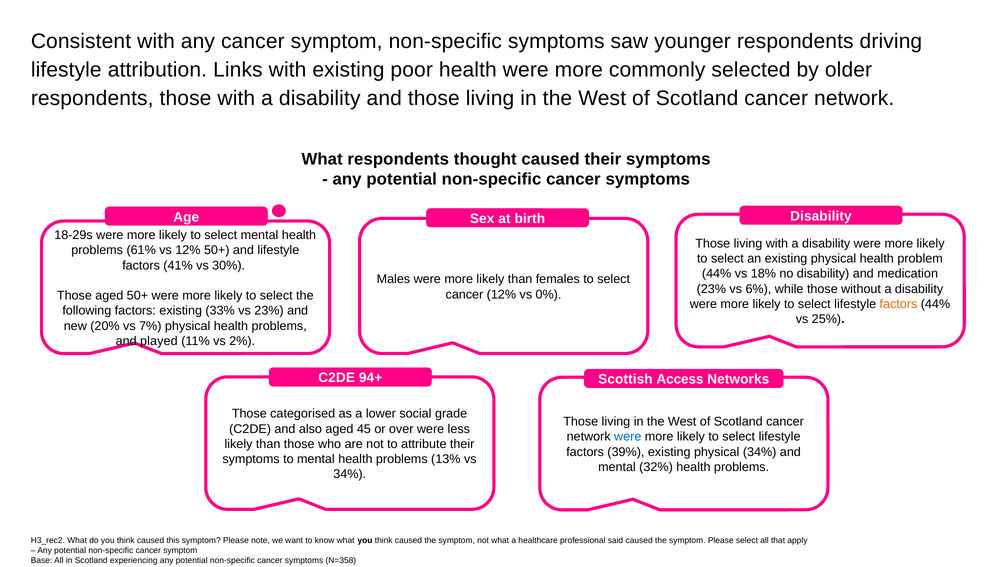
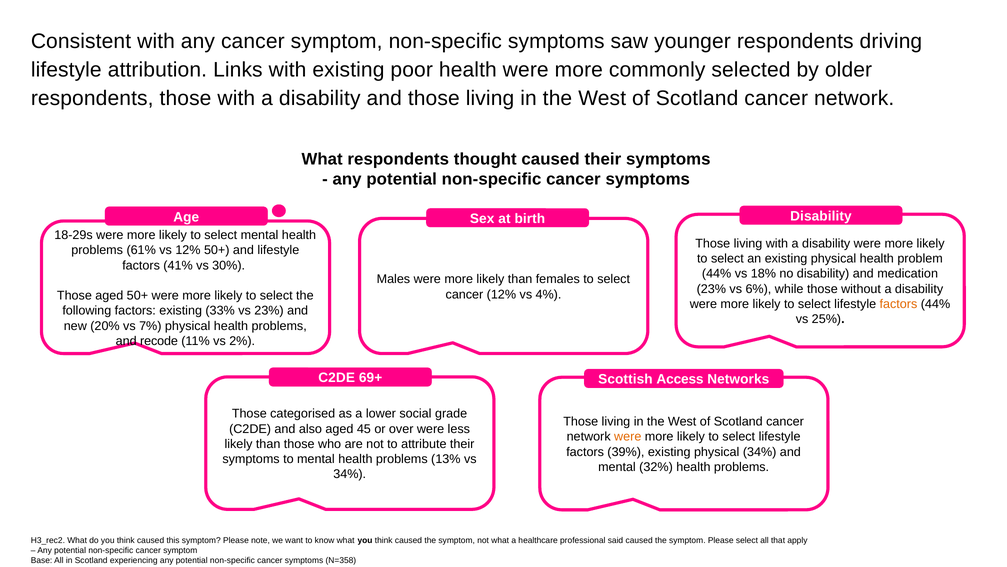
0%: 0% -> 4%
played: played -> recode
94+: 94+ -> 69+
were at (628, 436) colour: blue -> orange
